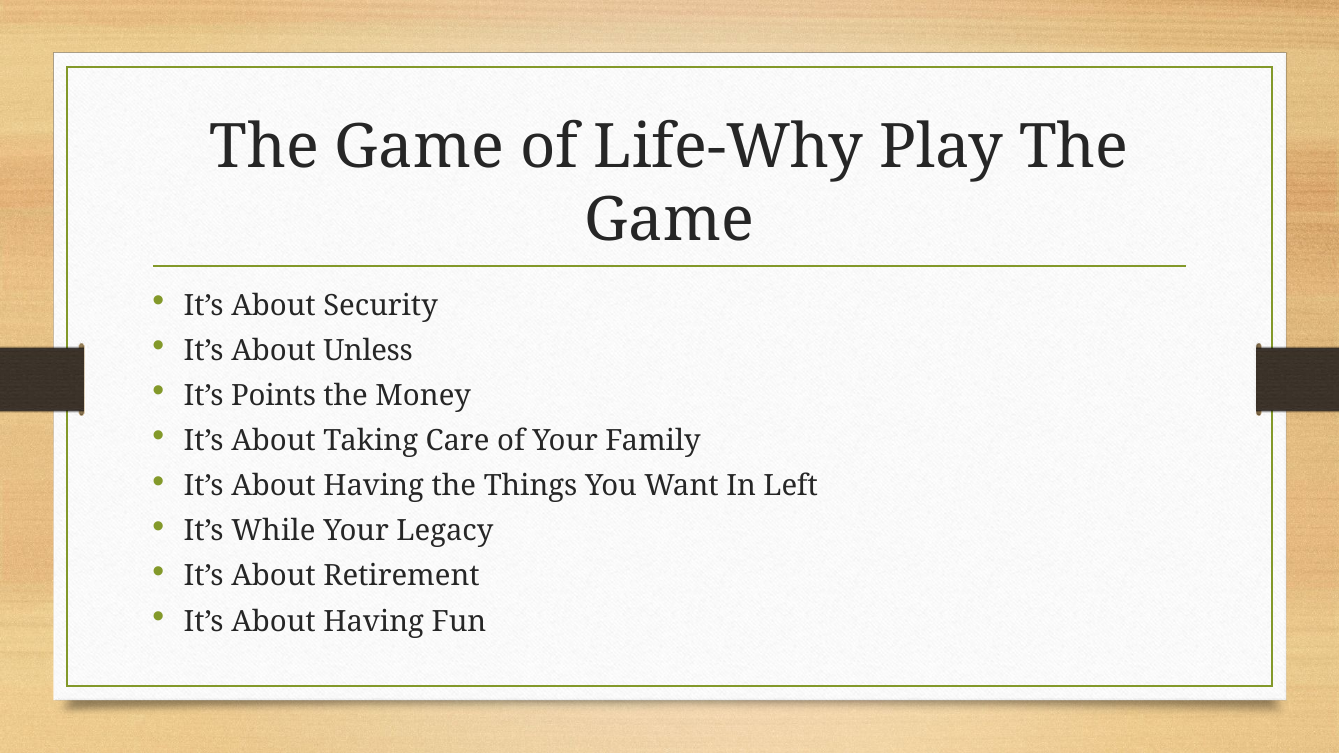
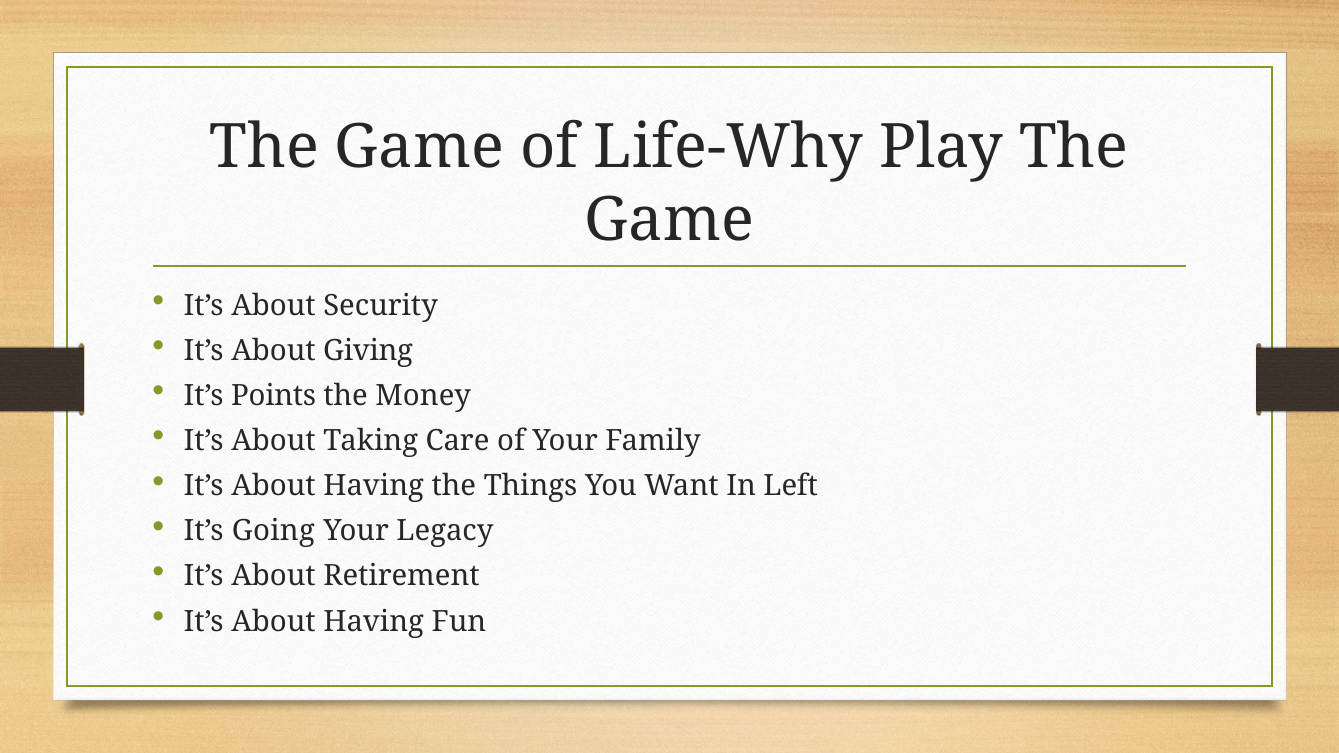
Unless: Unless -> Giving
While: While -> Going
